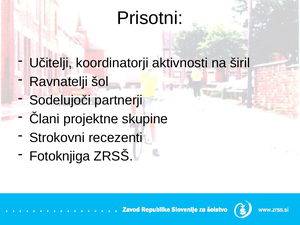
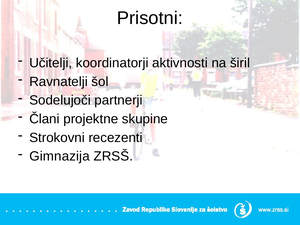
Fotoknjiga: Fotoknjiga -> Gimnazija
